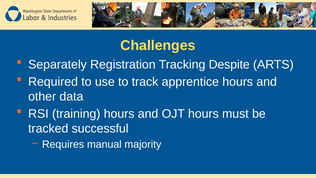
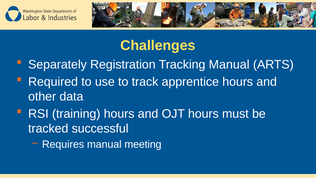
Tracking Despite: Despite -> Manual
majority: majority -> meeting
